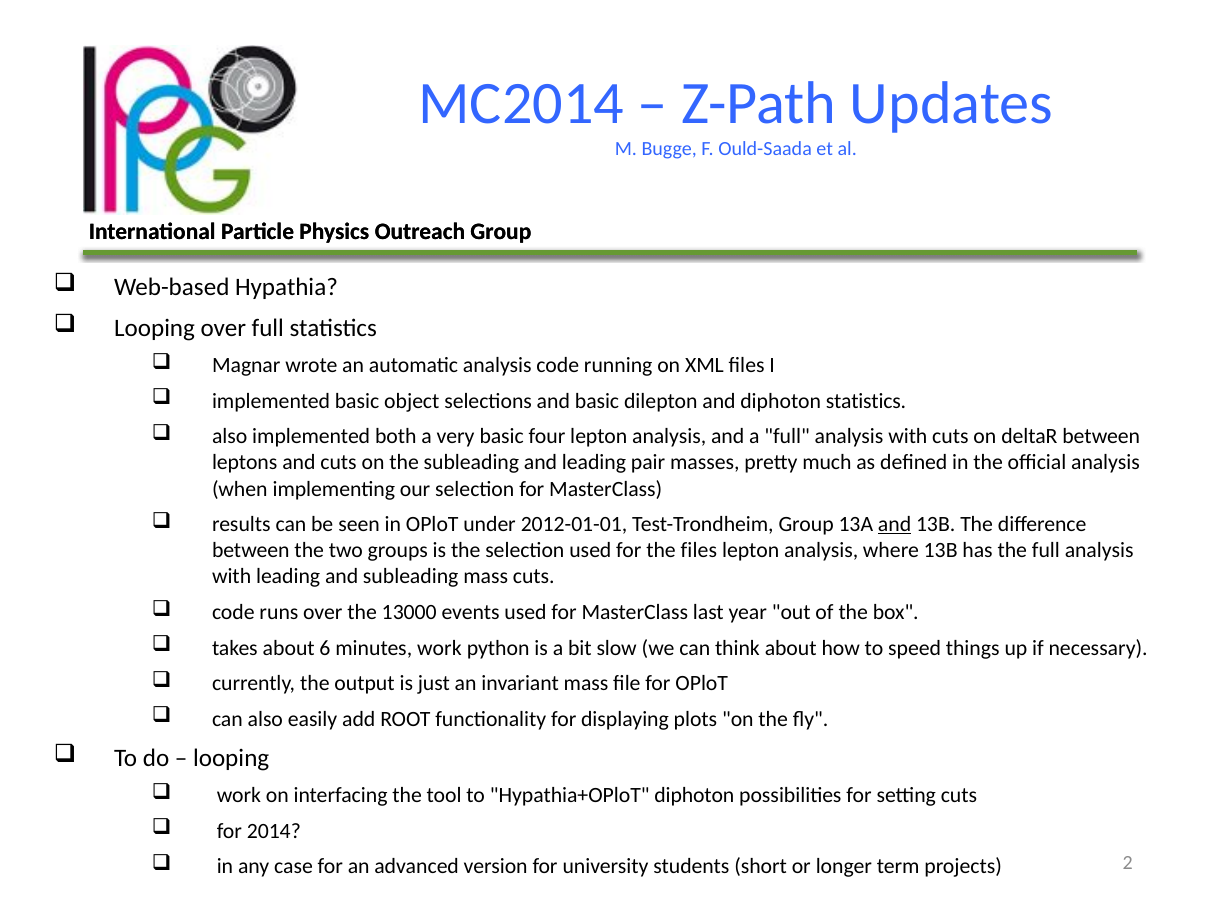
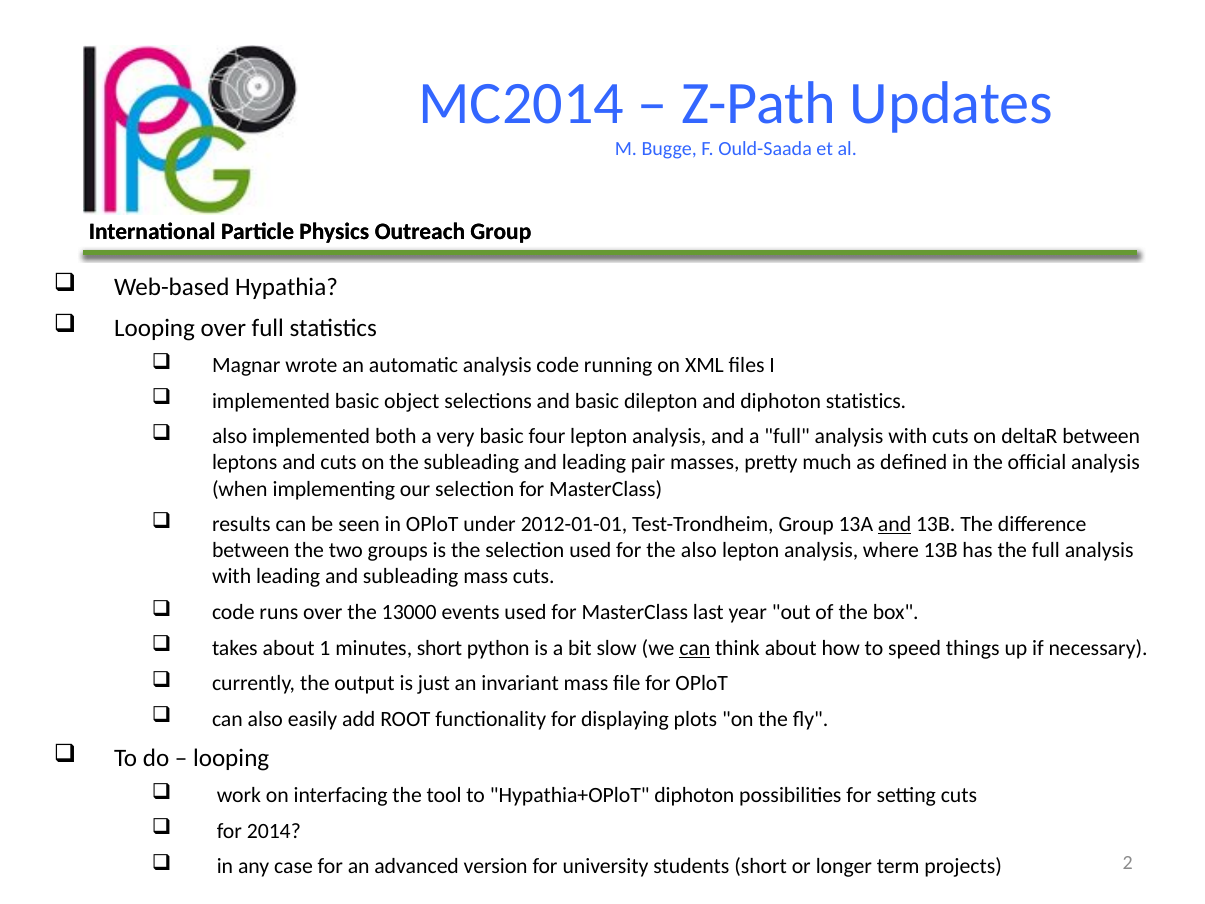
the files: files -> also
6: 6 -> 1
minutes work: work -> short
can at (695, 648) underline: none -> present
